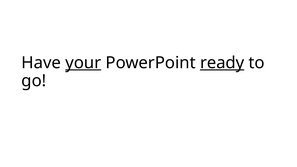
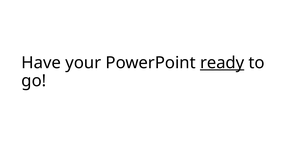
your underline: present -> none
